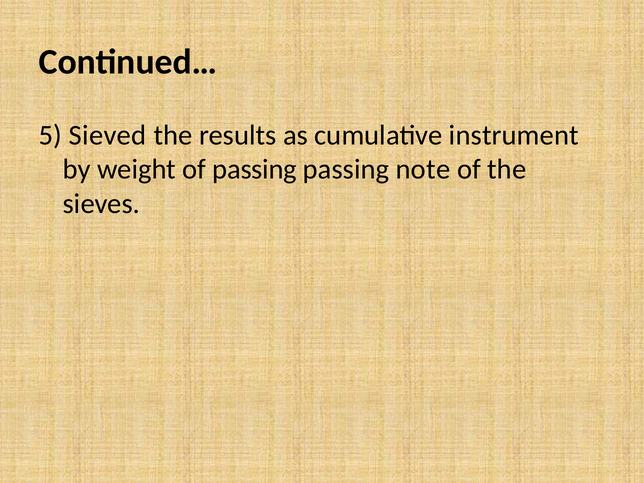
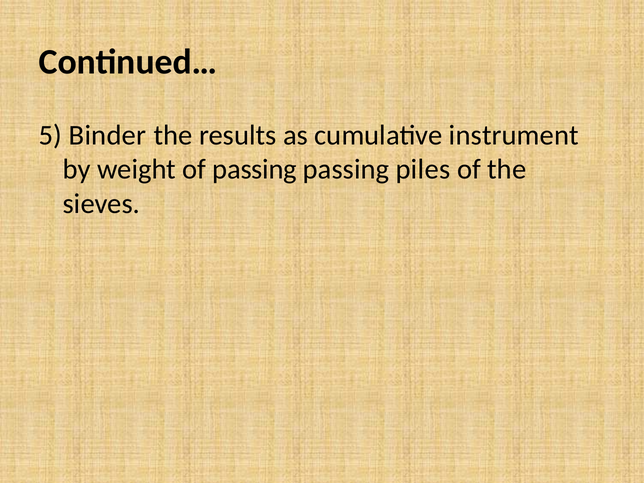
Sieved: Sieved -> Binder
note: note -> piles
